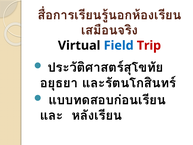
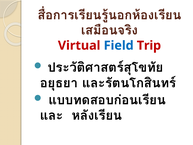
Virtual colour: black -> red
